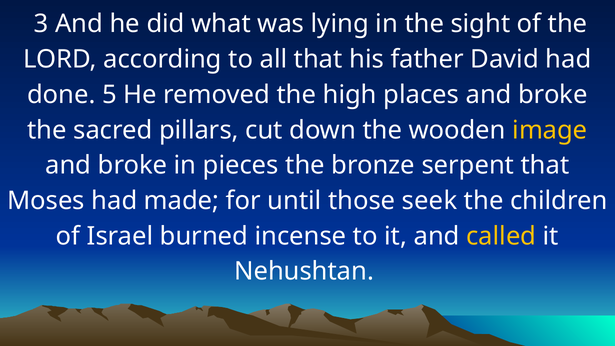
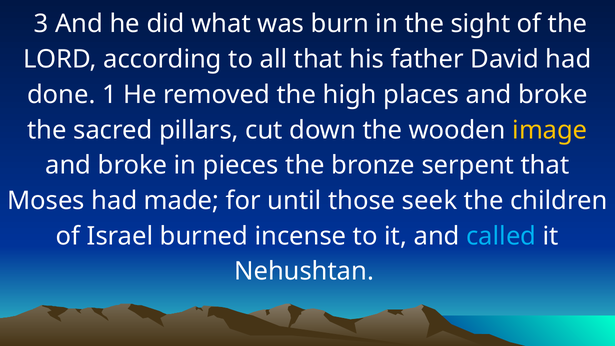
lying: lying -> burn
5: 5 -> 1
called colour: yellow -> light blue
